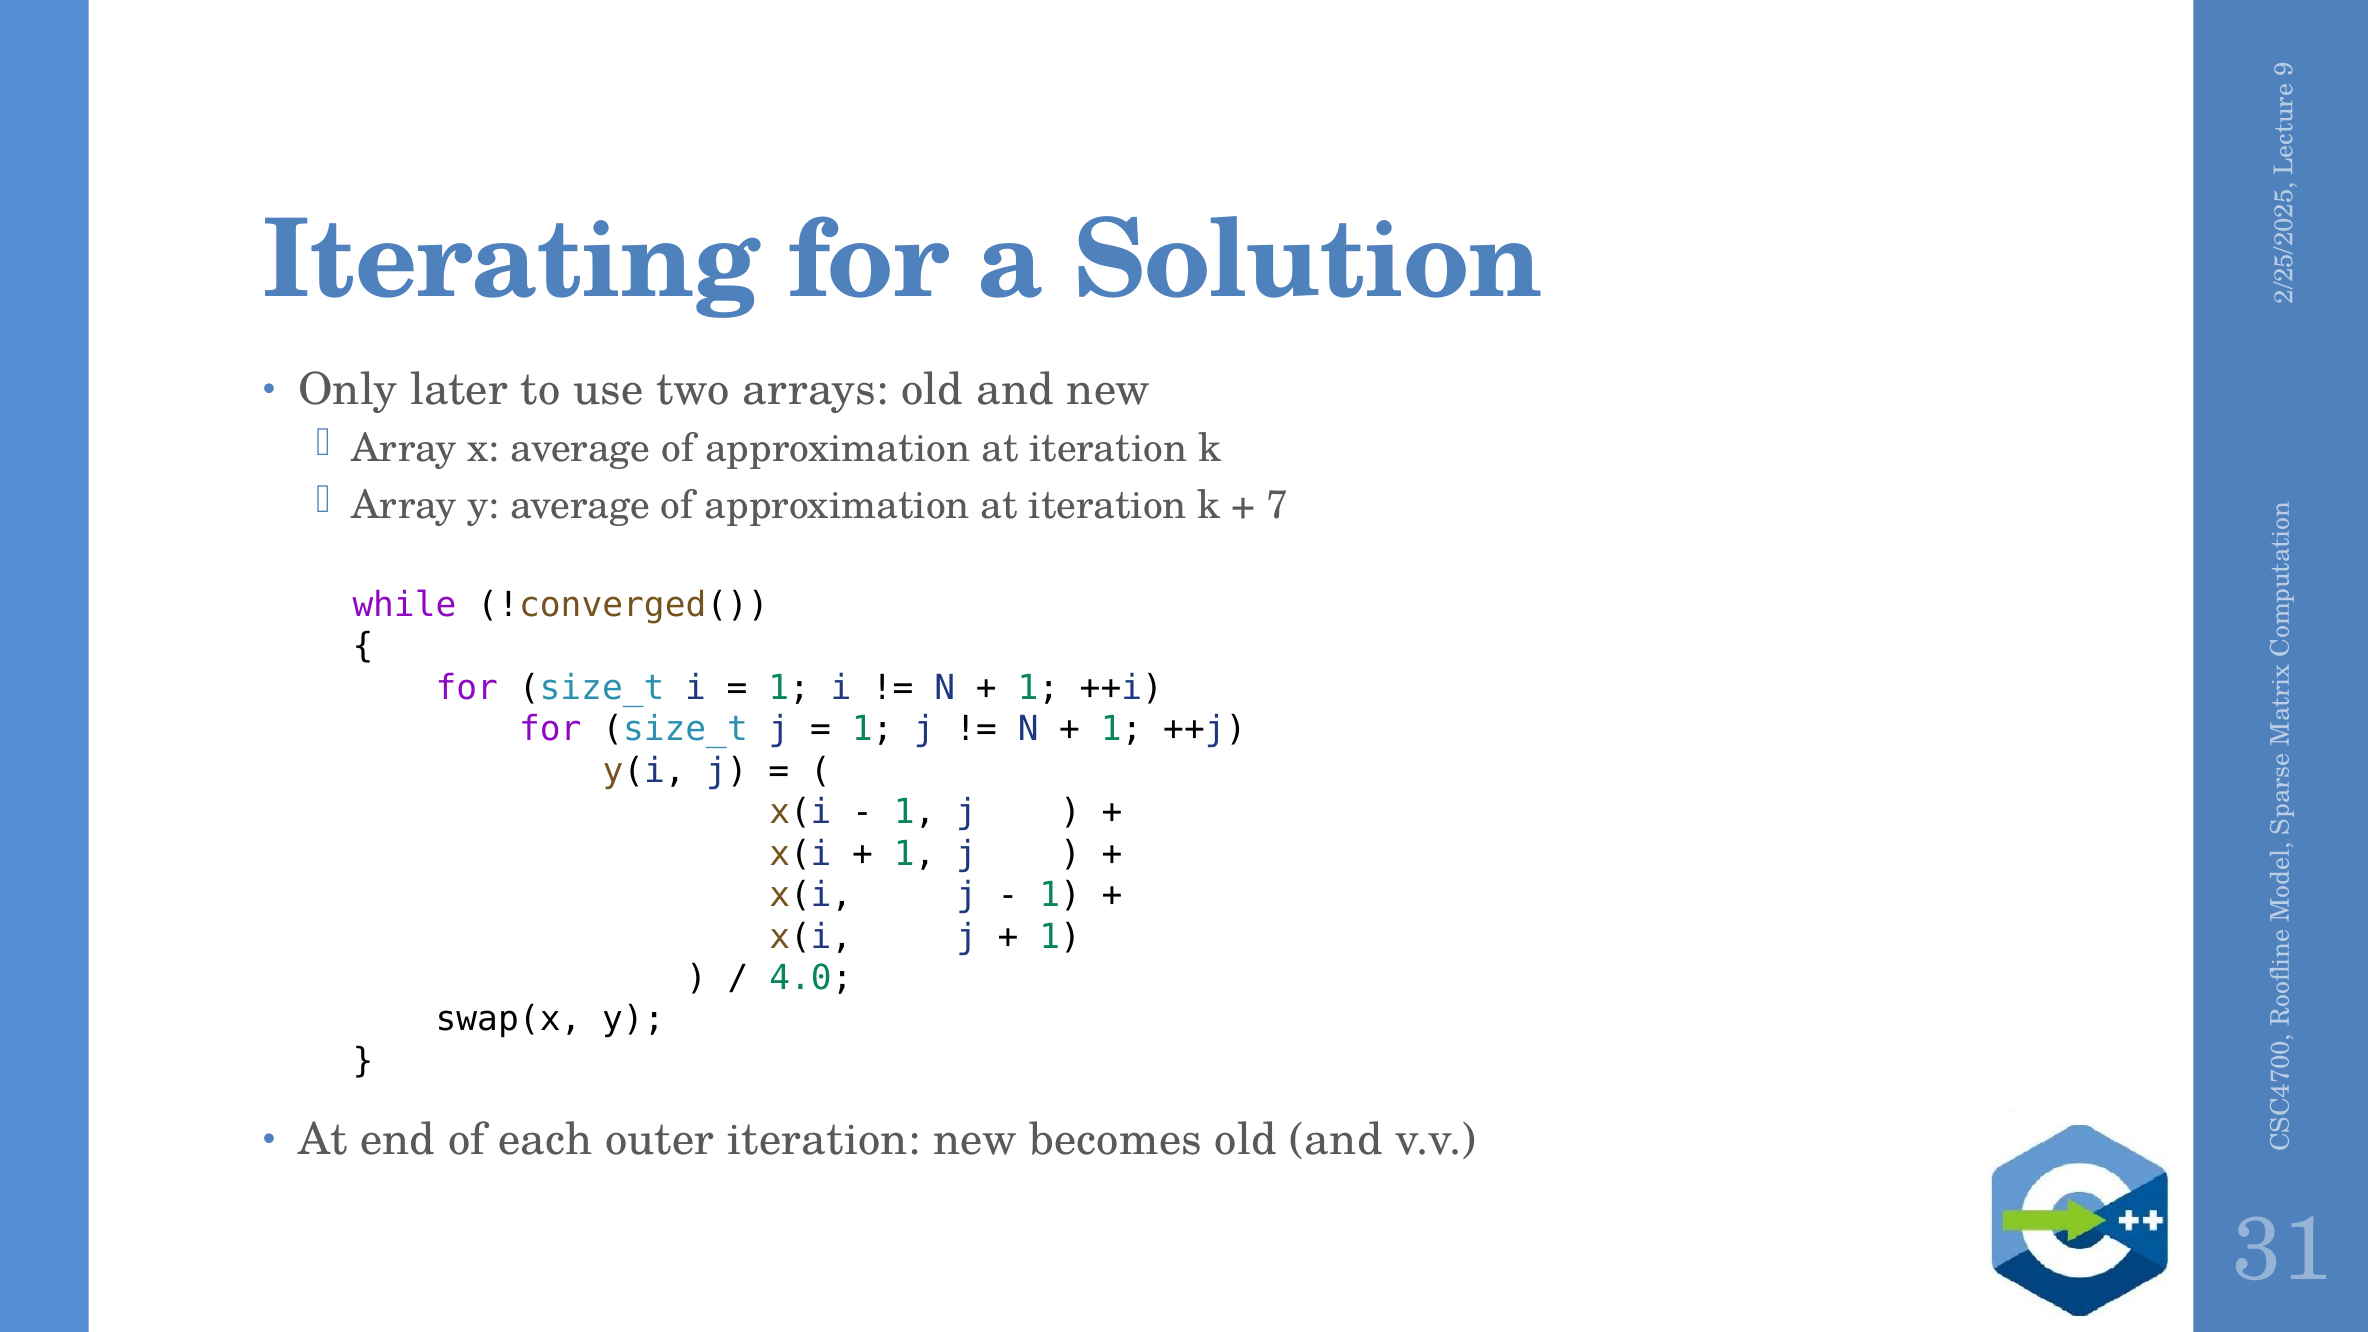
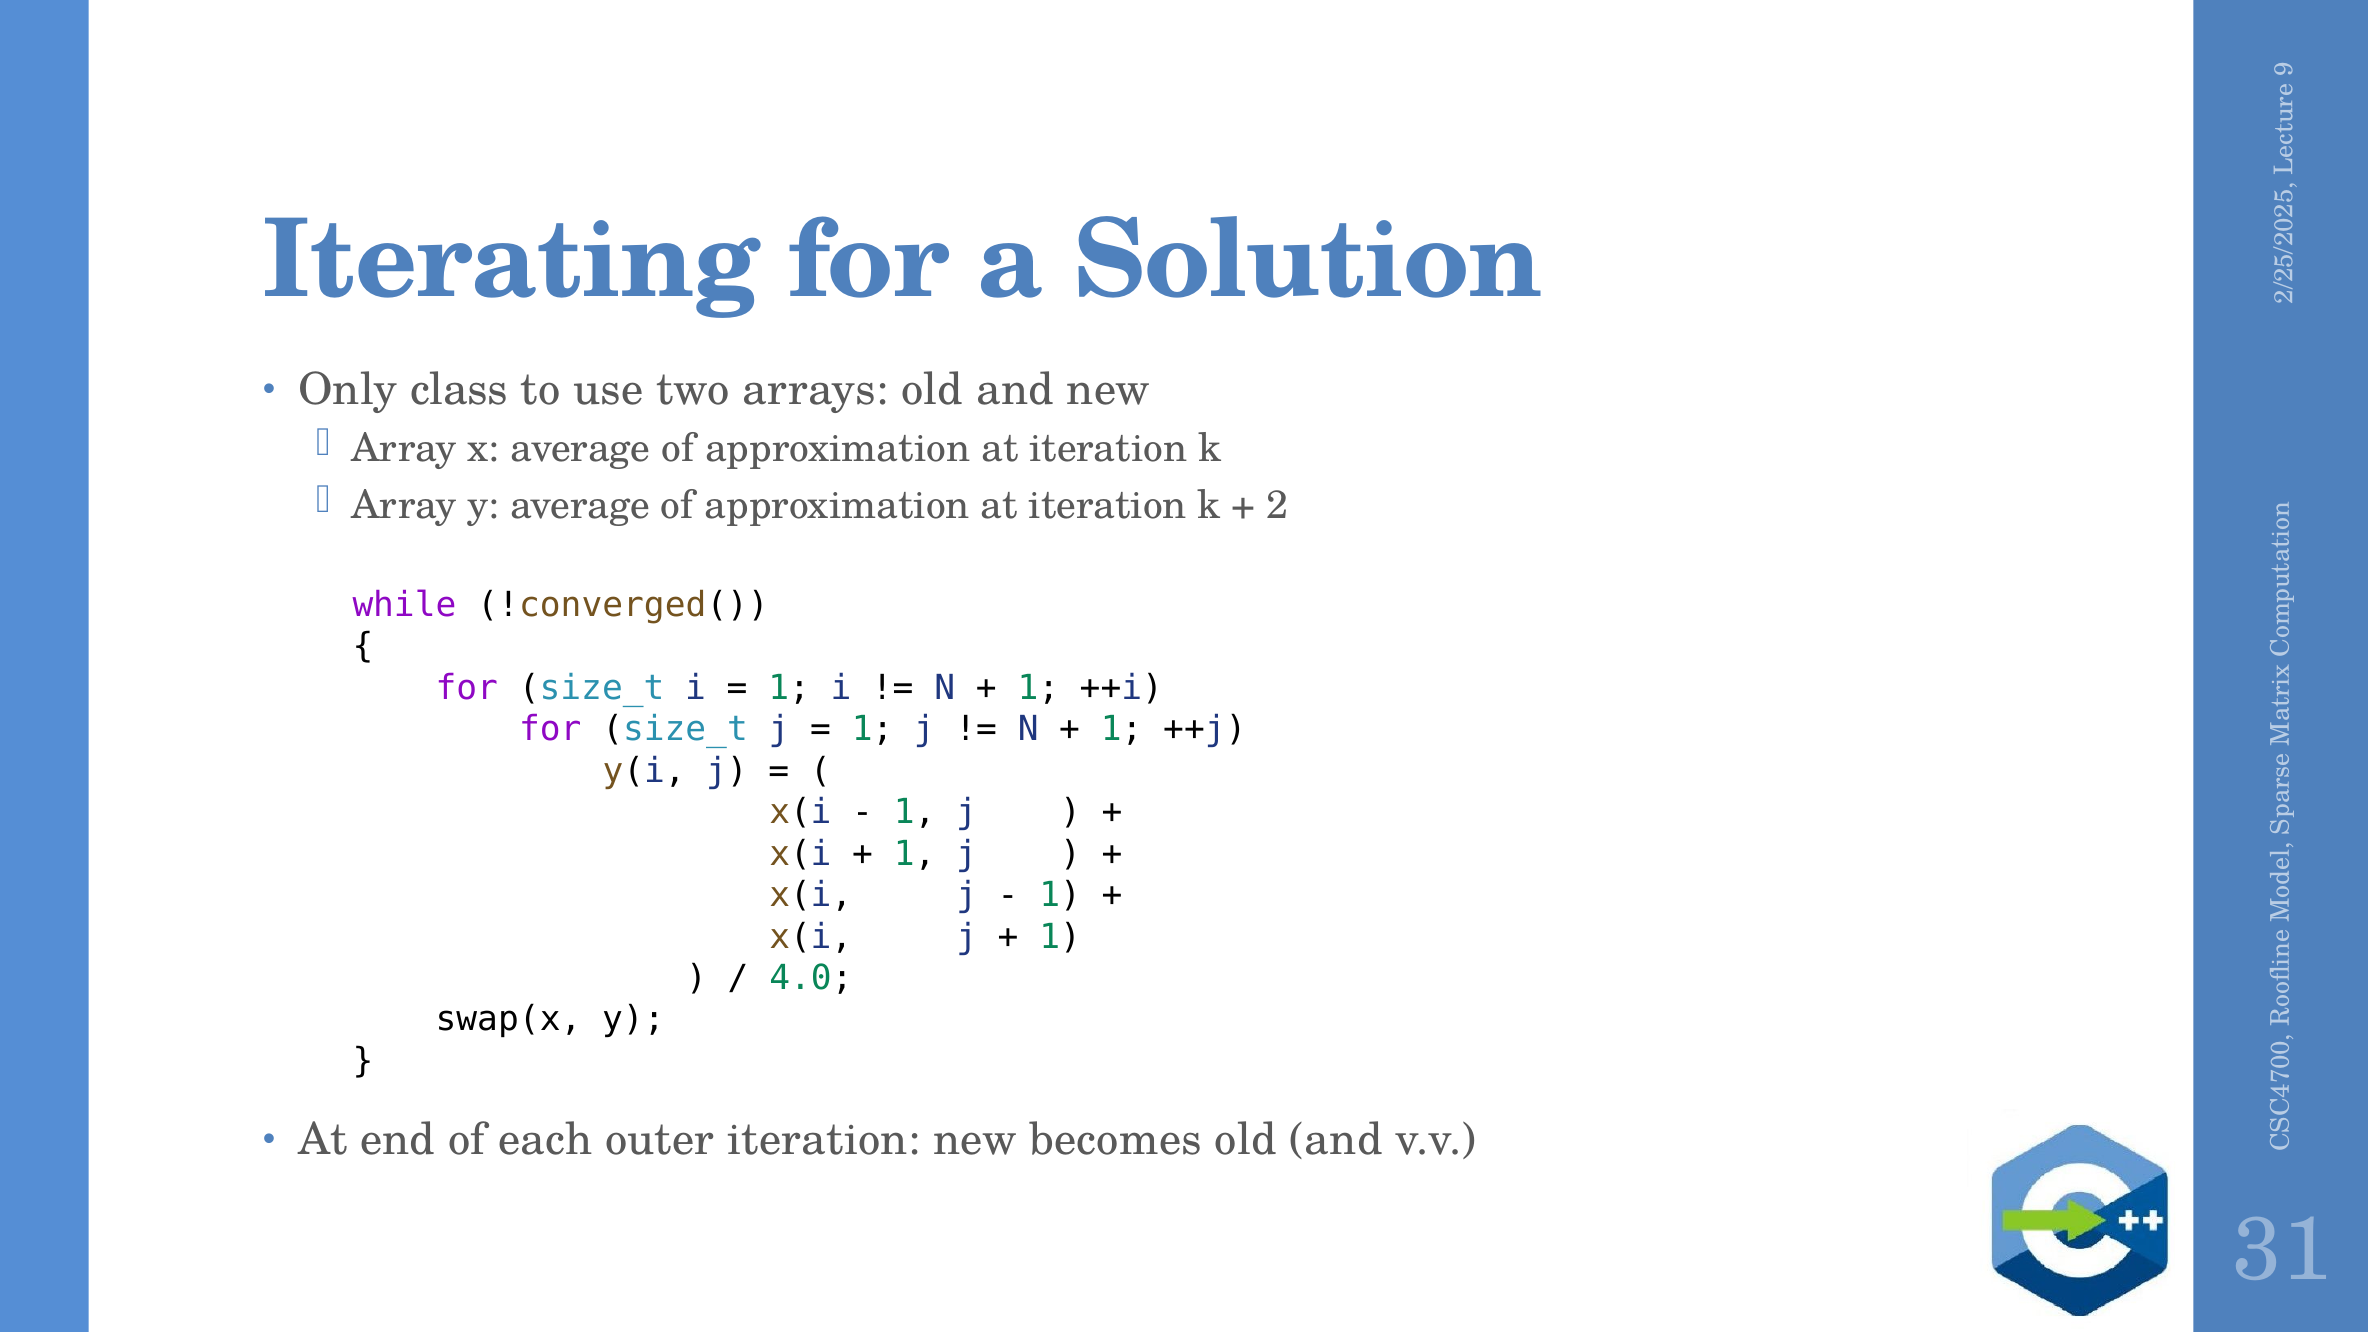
later: later -> class
7 at (1278, 506): 7 -> 2
